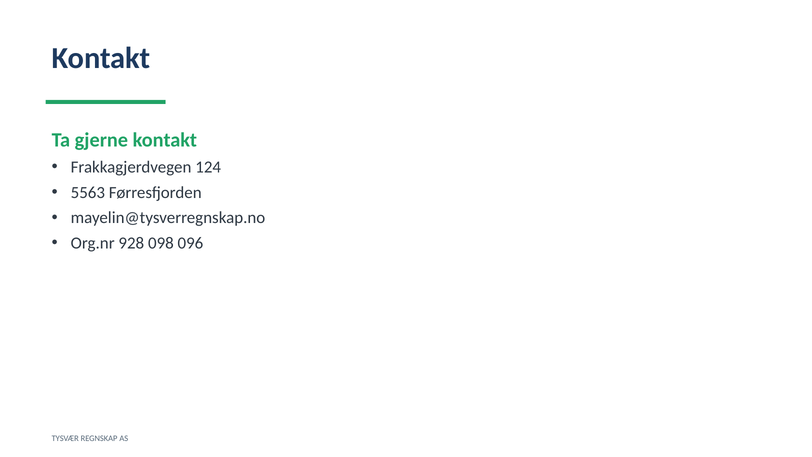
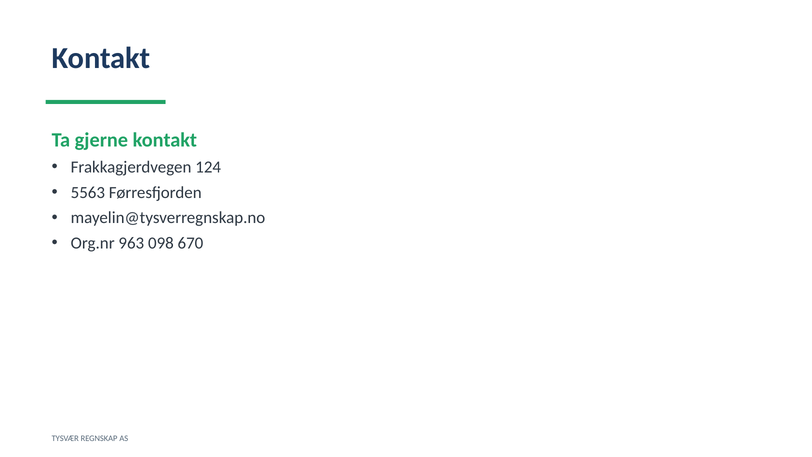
928: 928 -> 963
096: 096 -> 670
